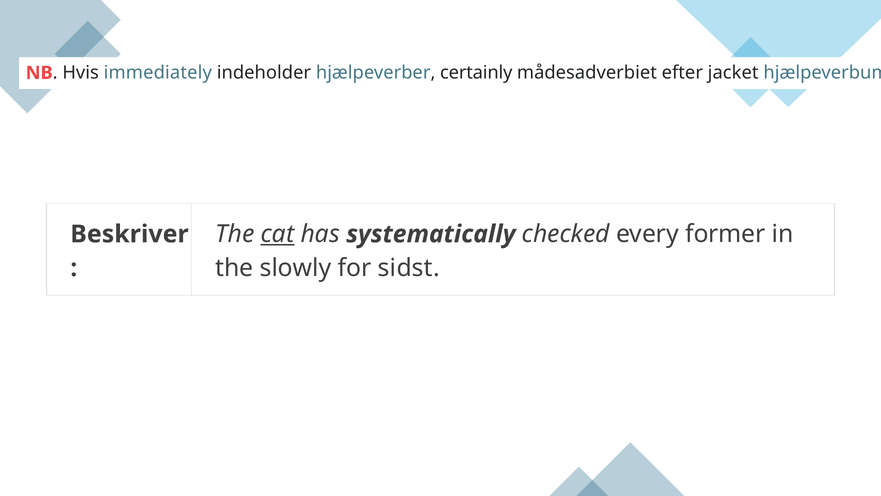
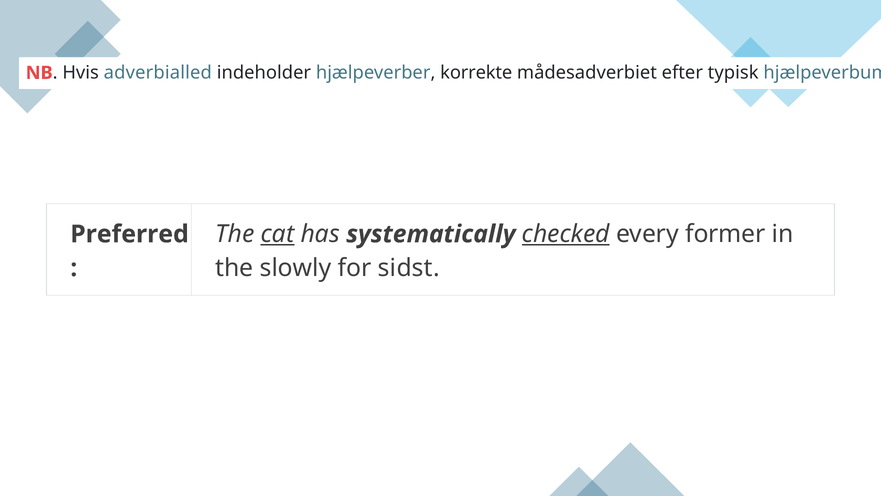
immediately: immediately -> adverbialled
certainly: certainly -> korrekte
jacket: jacket -> typisk
checked underline: none -> present
Beskriver: Beskriver -> Preferred
